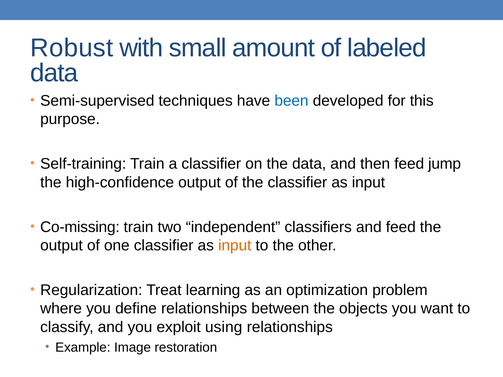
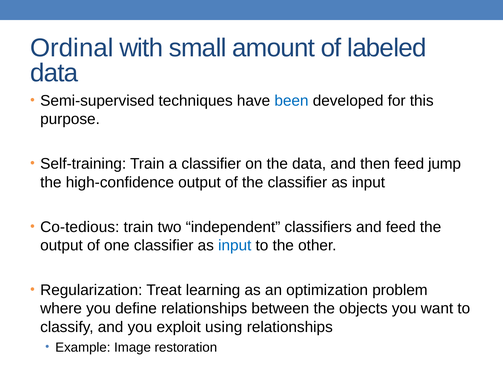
Robust: Robust -> Ordinal
Co-missing: Co-missing -> Co-tedious
input at (235, 246) colour: orange -> blue
